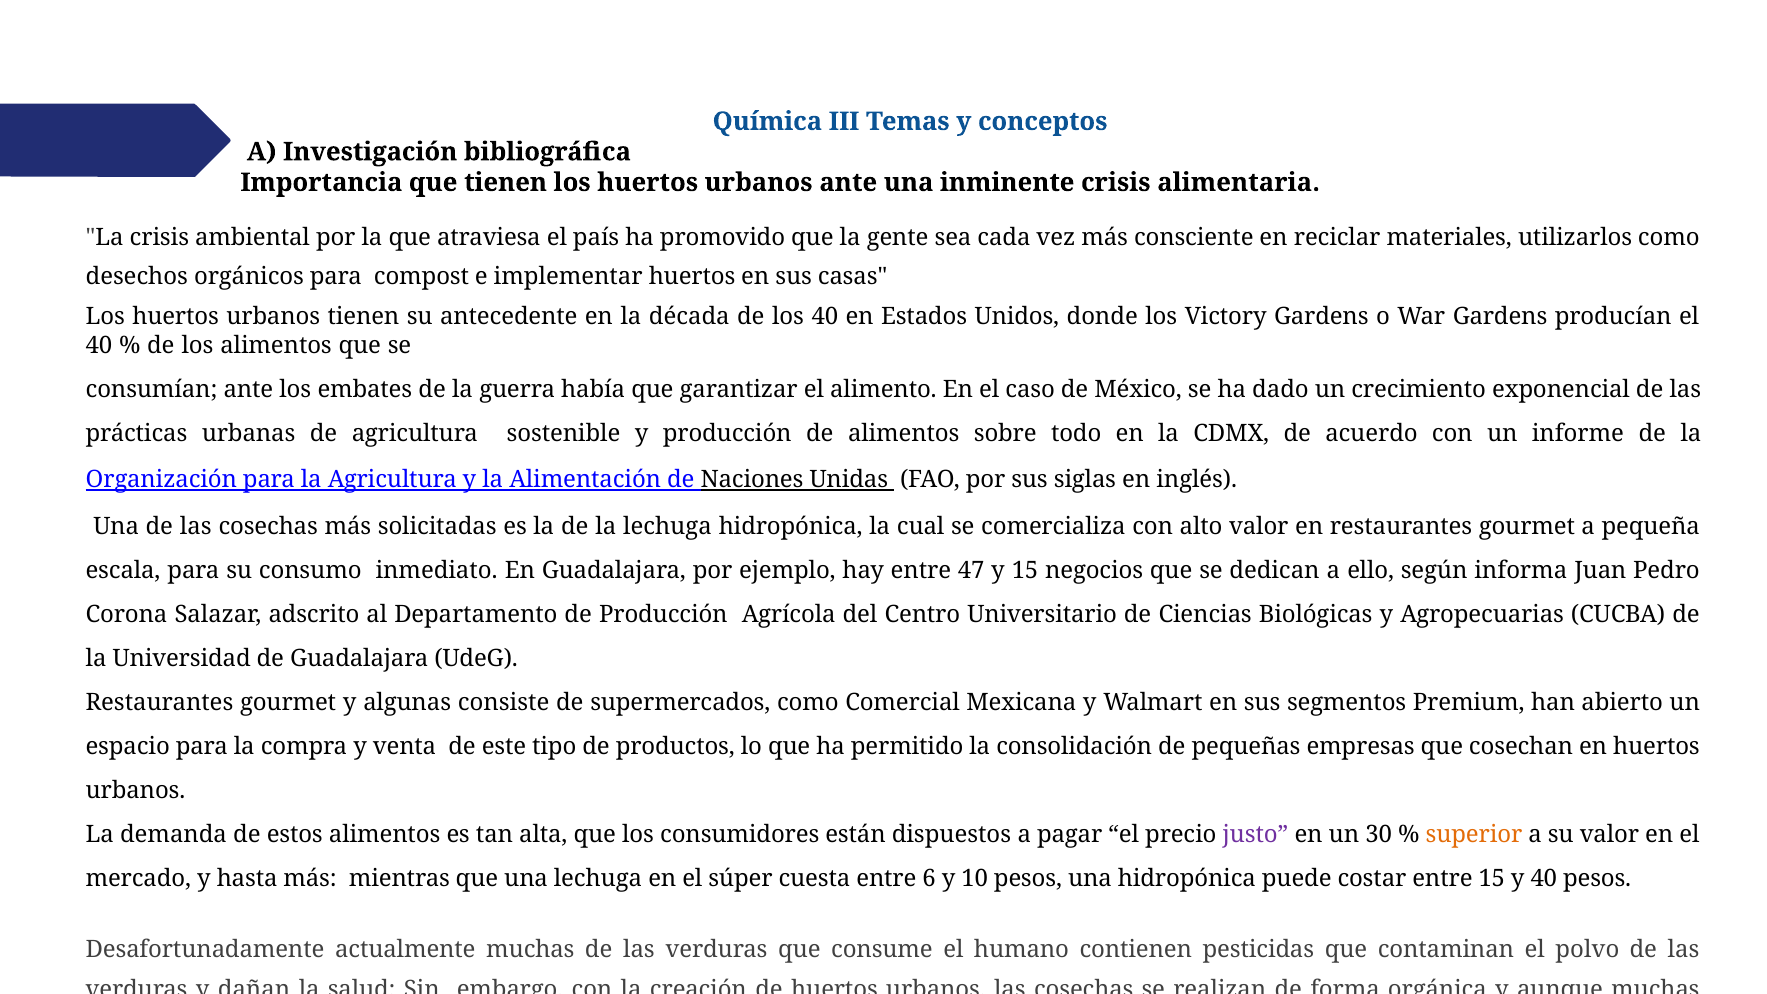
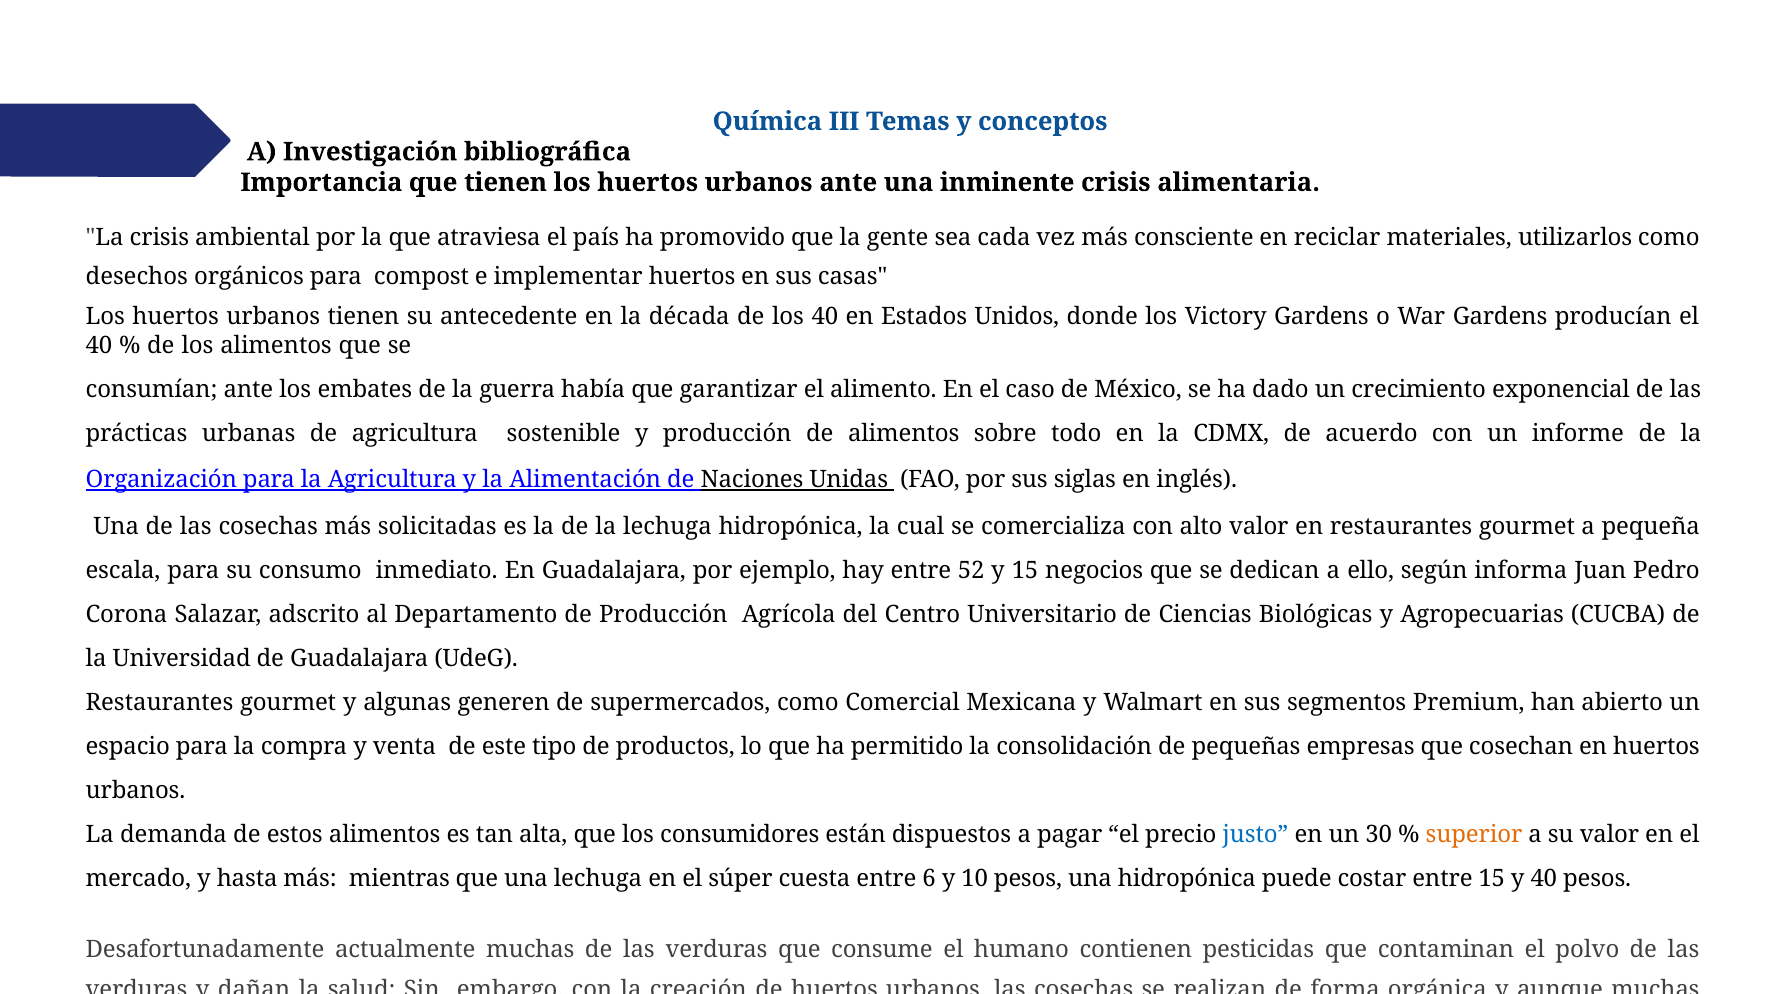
47: 47 -> 52
consiste: consiste -> generen
justo colour: purple -> blue
